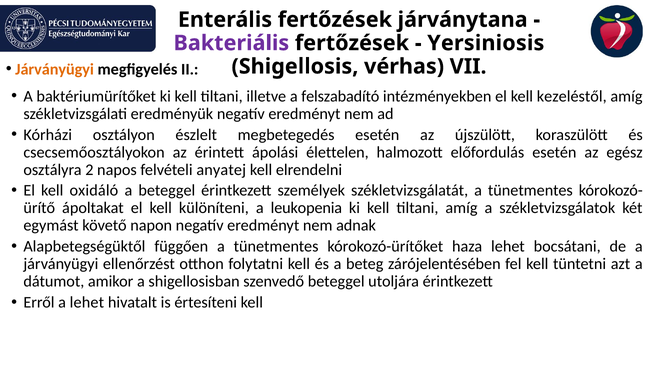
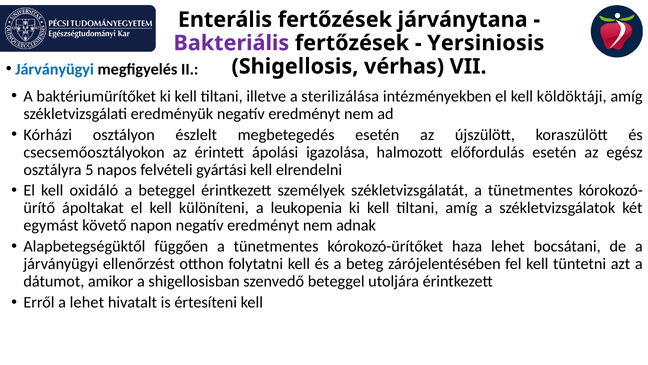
Járványügyi at (55, 69) colour: orange -> blue
felszabadító: felszabadító -> sterilizálása
kezeléstől: kezeléstől -> köldöktáji
élettelen: élettelen -> igazolása
2: 2 -> 5
anyatej: anyatej -> gyártási
